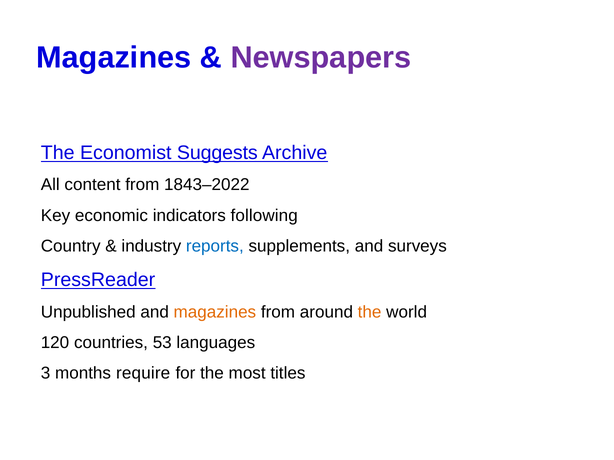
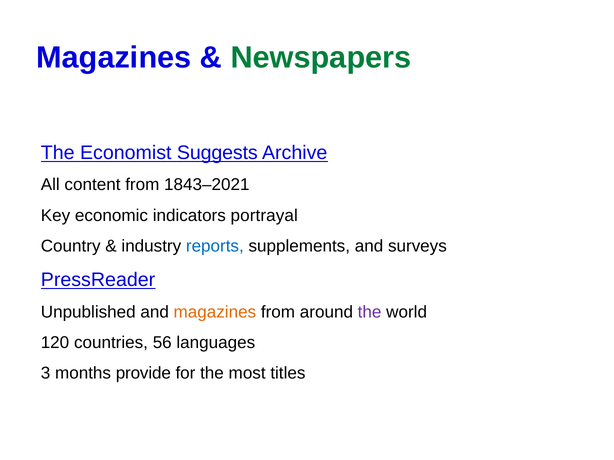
Newspapers colour: purple -> green
1843–2022: 1843–2022 -> 1843–2021
following: following -> portrayal
the at (370, 312) colour: orange -> purple
53: 53 -> 56
require: require -> provide
